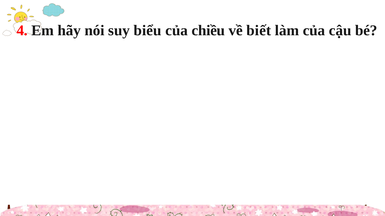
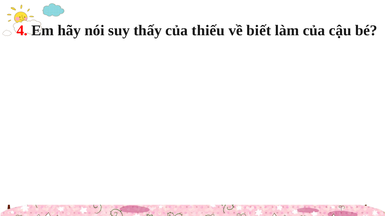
biểu: biểu -> thấy
chiều: chiều -> thiếu
